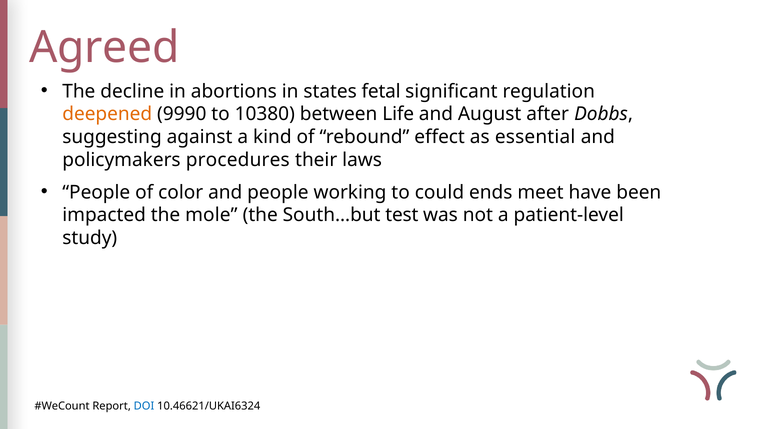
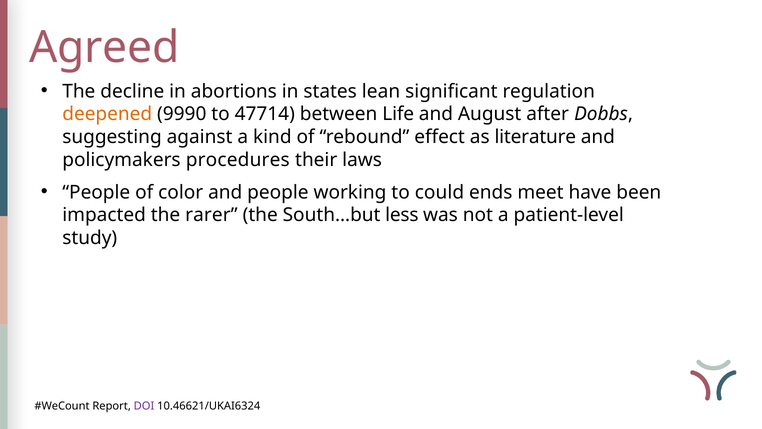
fetal: fetal -> lean
10380: 10380 -> 47714
essential: essential -> literature
mole: mole -> rarer
test: test -> less
DOI colour: blue -> purple
